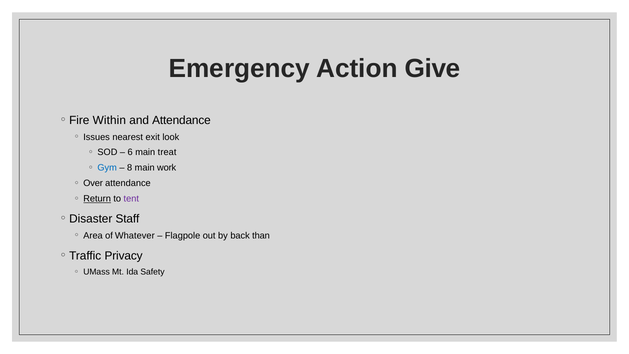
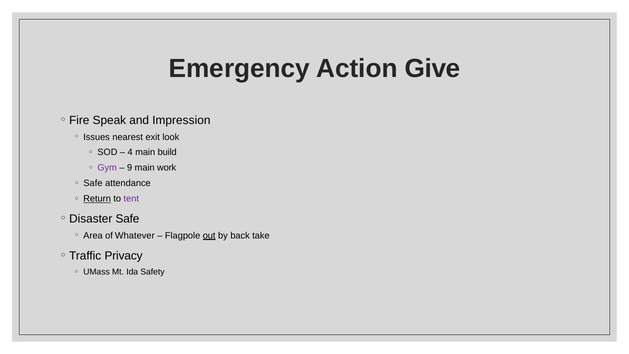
Within: Within -> Speak
and Attendance: Attendance -> Impression
6: 6 -> 4
treat: treat -> build
Gym colour: blue -> purple
8: 8 -> 9
Over at (93, 183): Over -> Safe
Staff at (127, 219): Staff -> Safe
out underline: none -> present
than: than -> take
